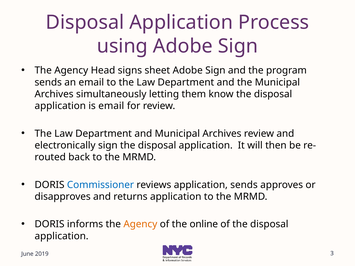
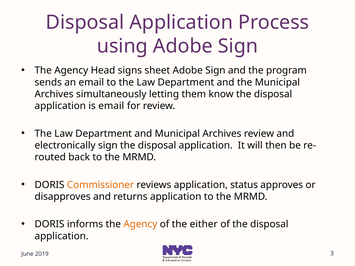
Commissioner colour: blue -> orange
application sends: sends -> status
online: online -> either
